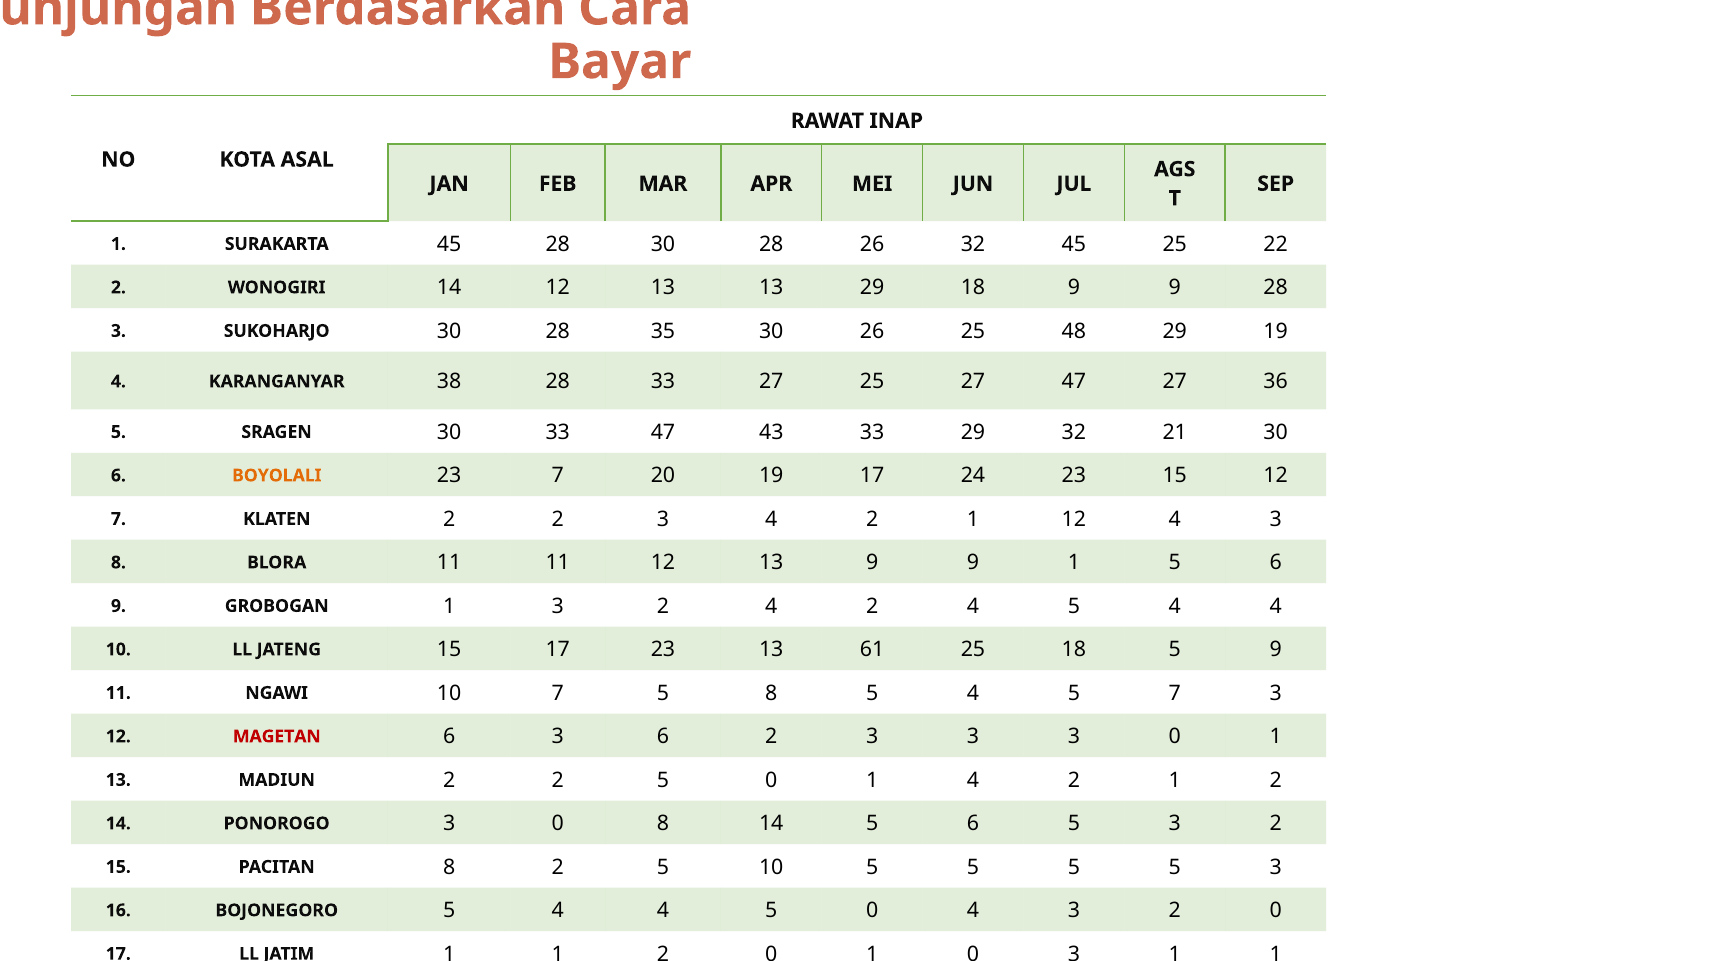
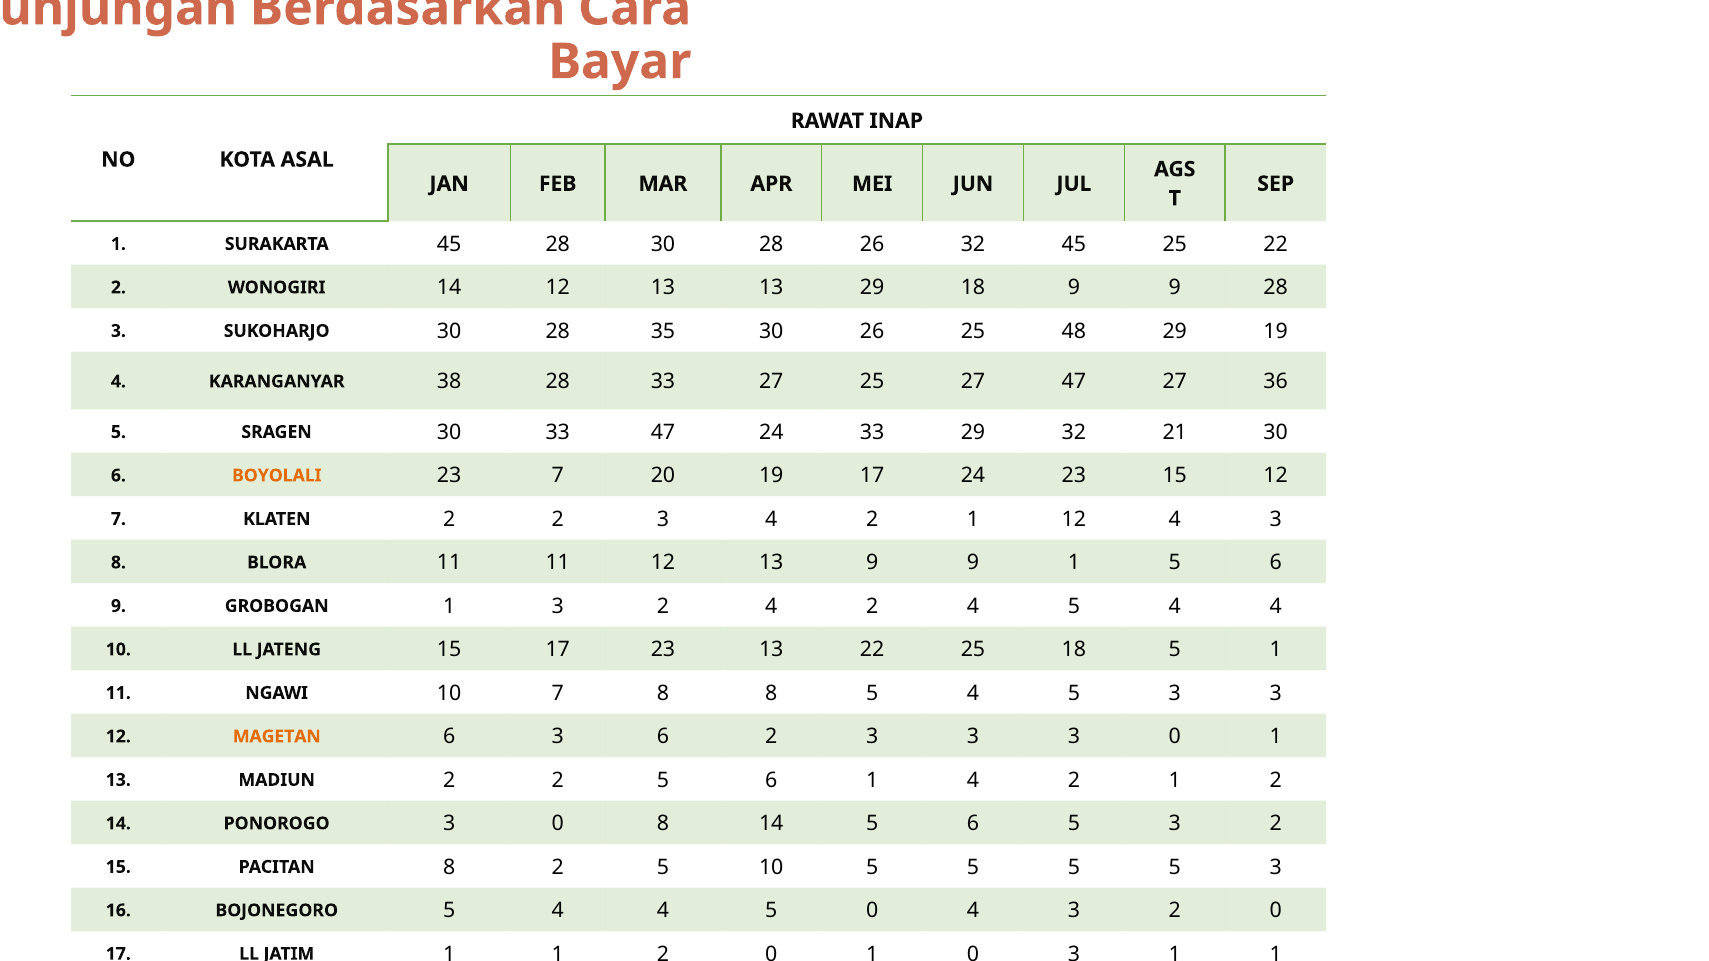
47 43: 43 -> 24
13 61: 61 -> 22
5 9: 9 -> 1
7 5: 5 -> 8
4 5 7: 7 -> 3
MAGETAN colour: red -> orange
2 5 0: 0 -> 6
